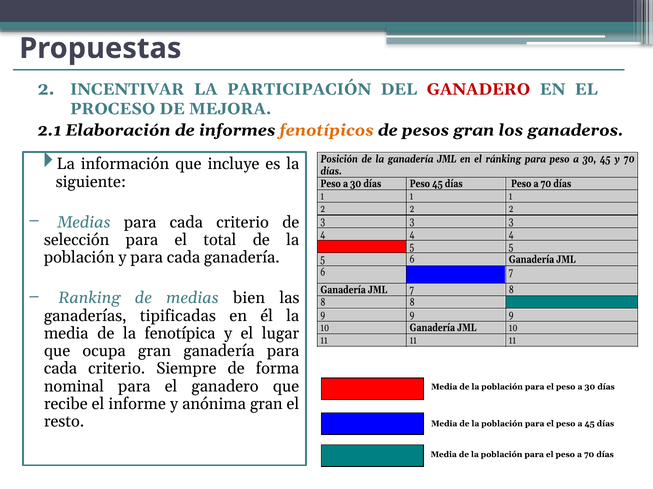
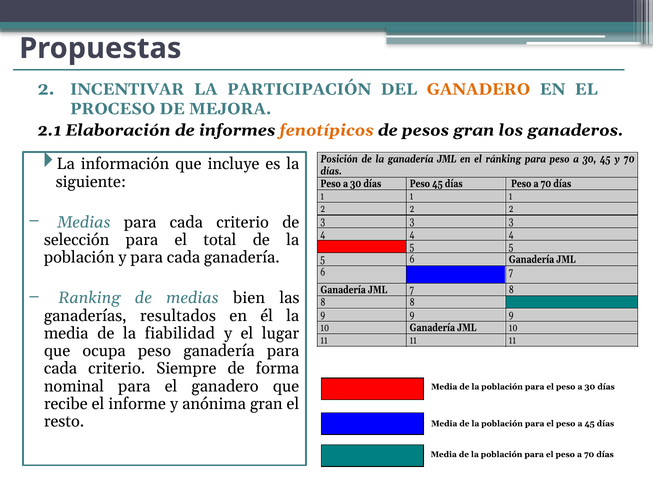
GANADERO at (478, 89) colour: red -> orange
tipificadas: tipificadas -> resultados
fenotípica: fenotípica -> fiabilidad
ocupa gran: gran -> peso
